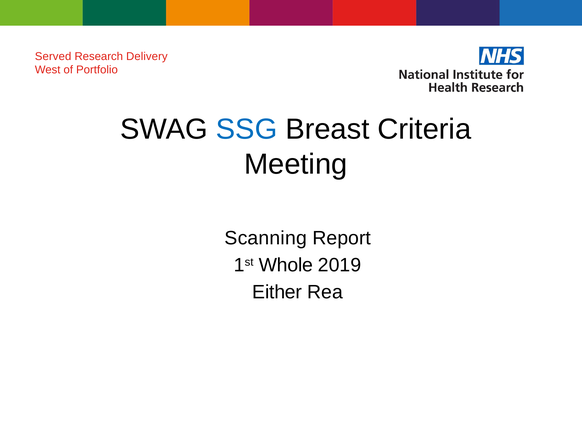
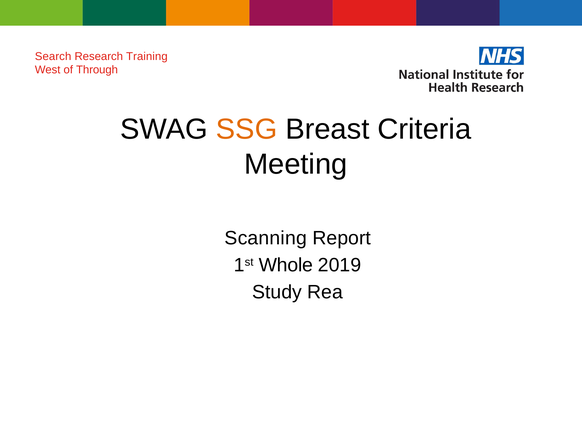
Served: Served -> Search
Delivery: Delivery -> Training
Portfolio: Portfolio -> Through
SSG colour: blue -> orange
Either: Either -> Study
